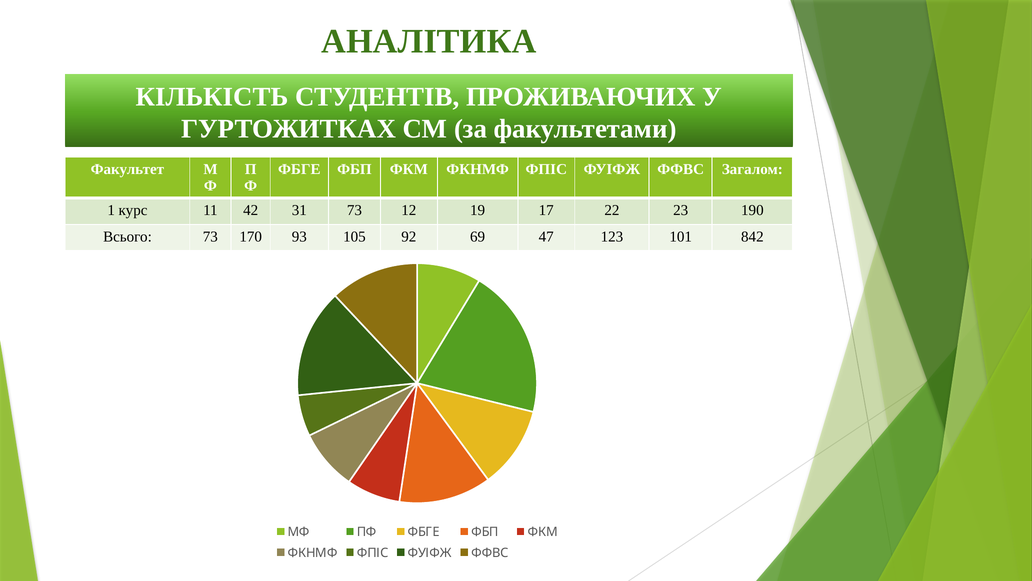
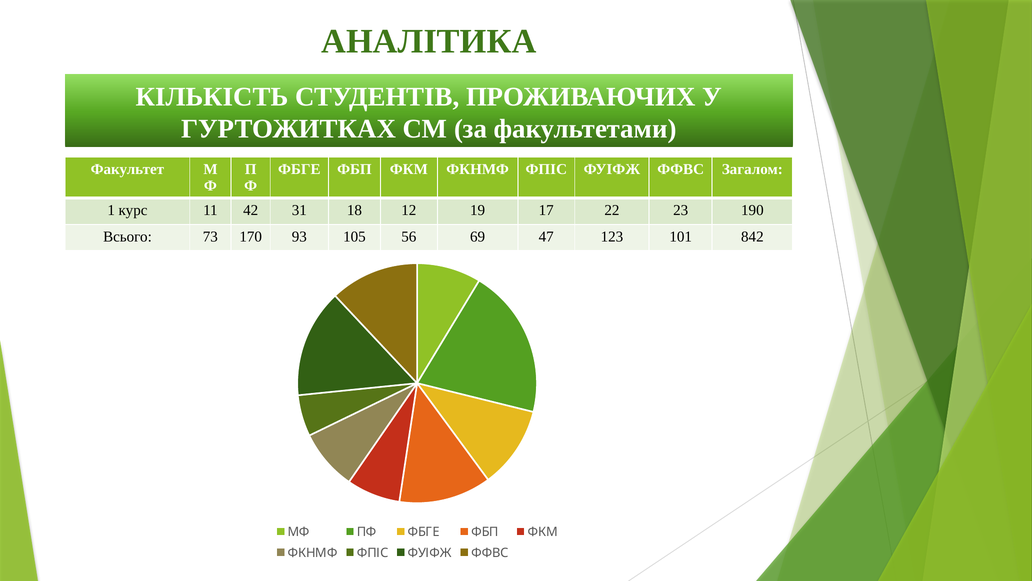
31 73: 73 -> 18
92: 92 -> 56
